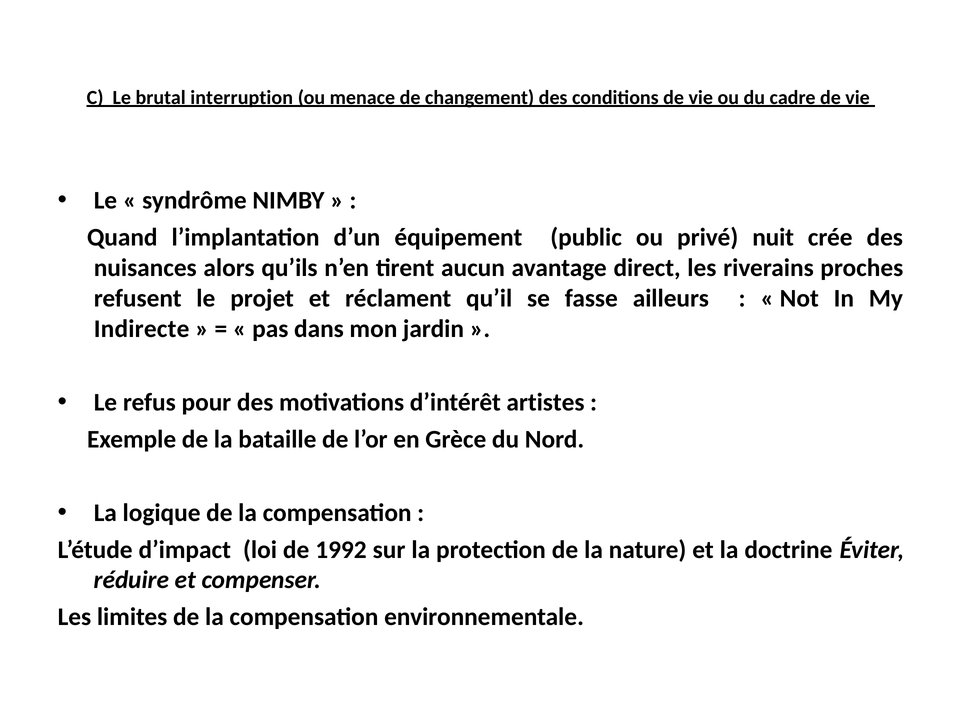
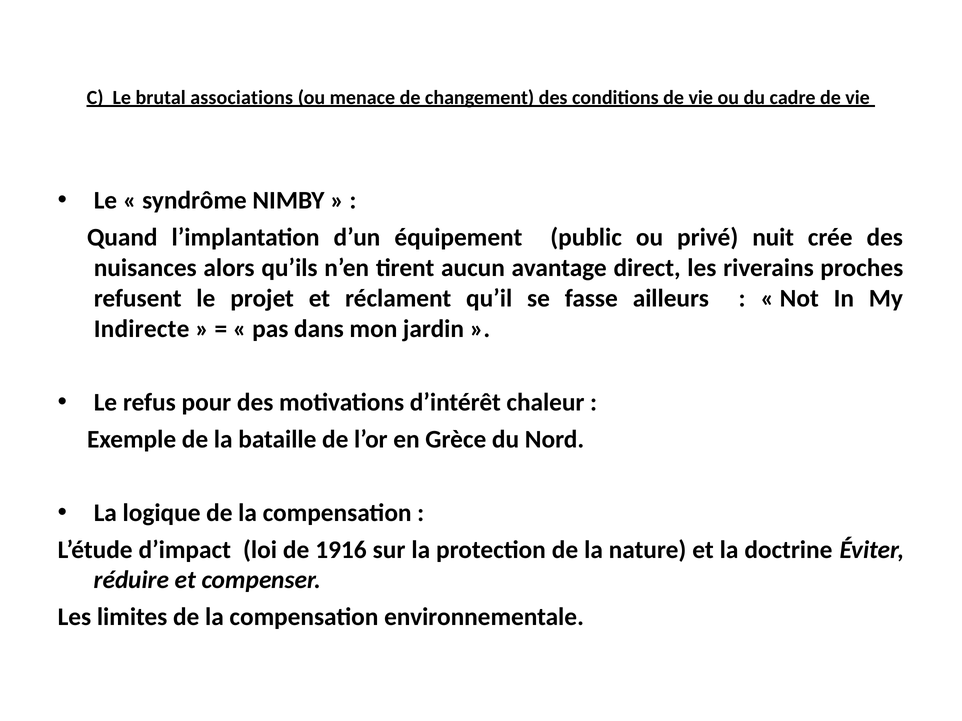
interruption: interruption -> associations
artistes: artistes -> chaleur
1992: 1992 -> 1916
